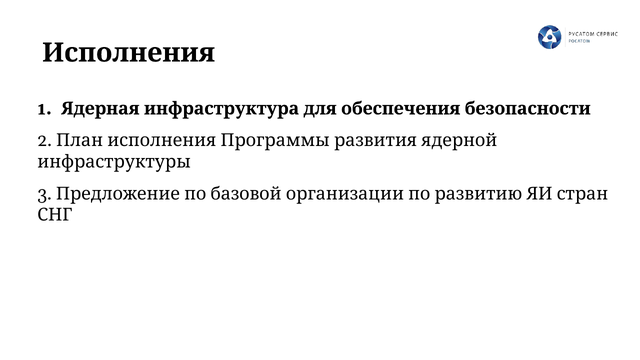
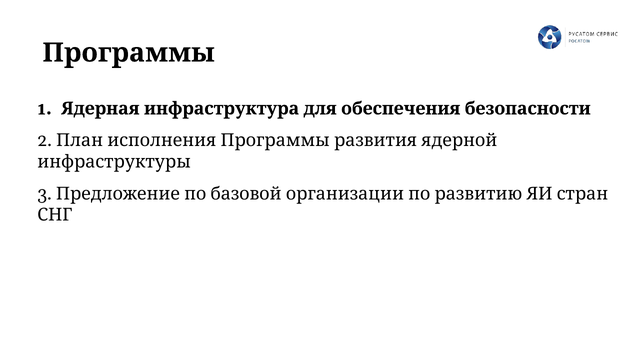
Исполнения: Исполнения -> Программы
